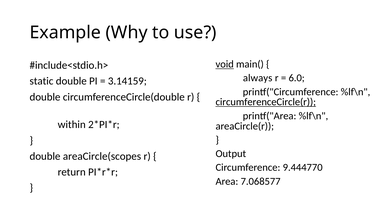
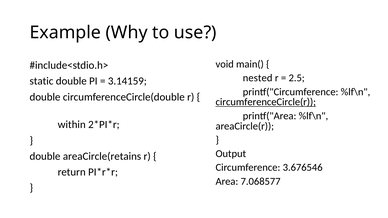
void underline: present -> none
always: always -> nested
6.0: 6.0 -> 2.5
areaCircle(scopes: areaCircle(scopes -> areaCircle(retains
9.444770: 9.444770 -> 3.676546
